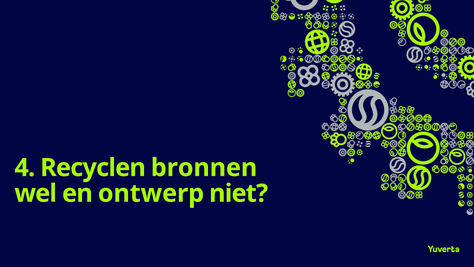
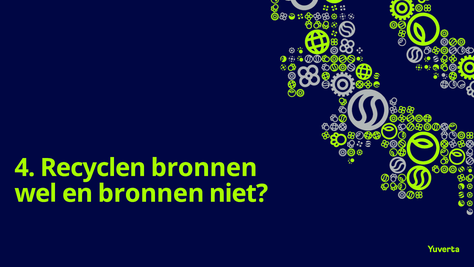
en ontwerp: ontwerp -> bronnen
